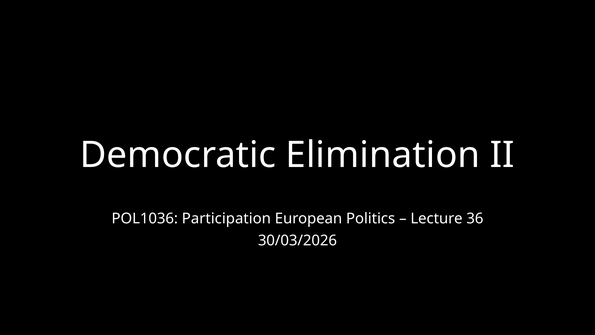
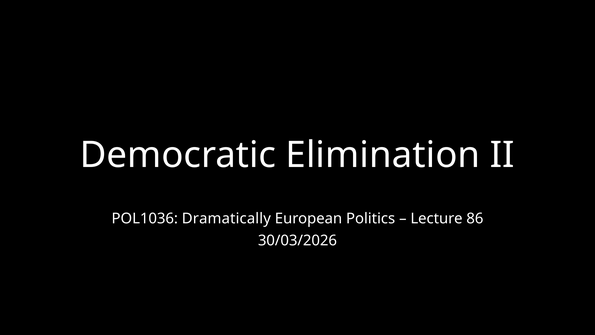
Participation: Participation -> Dramatically
36: 36 -> 86
